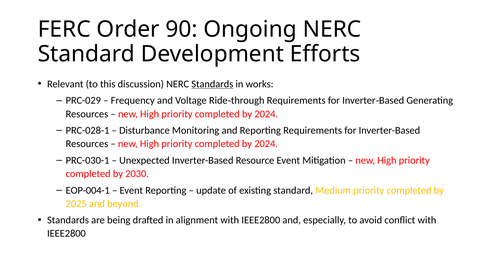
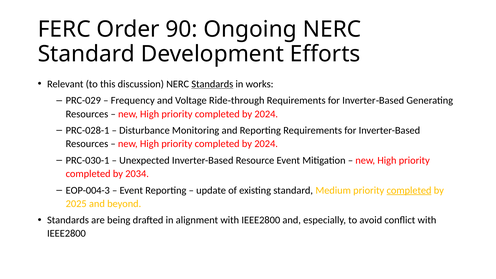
2030: 2030 -> 2034
EOP-004-1: EOP-004-1 -> EOP-004-3
completed at (409, 190) underline: none -> present
